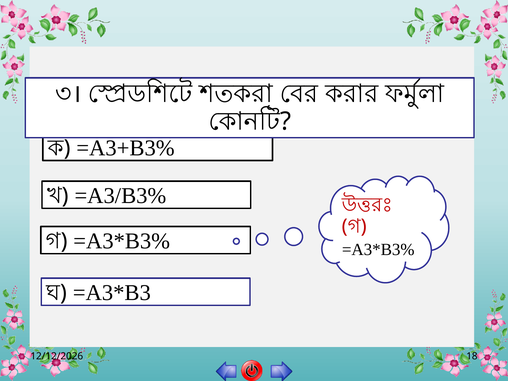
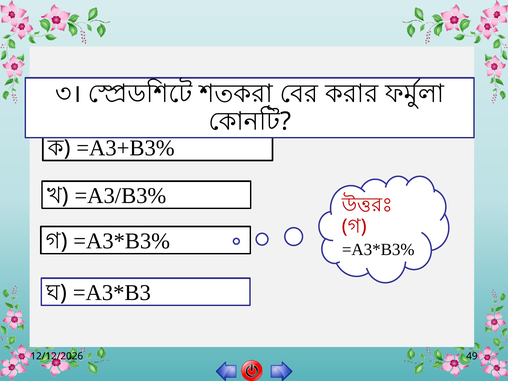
18: 18 -> 49
